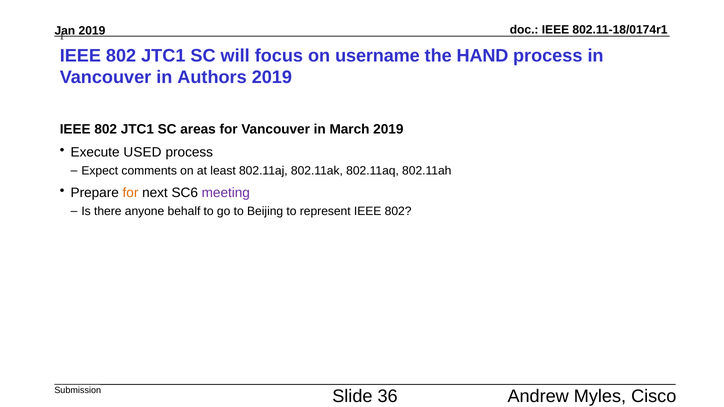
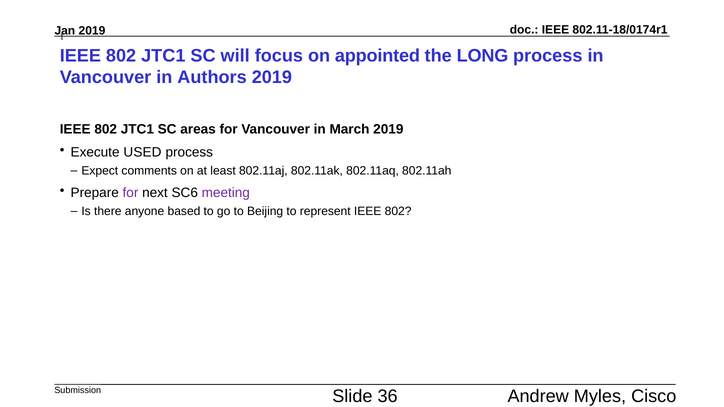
username: username -> appointed
HAND: HAND -> LONG
for at (130, 193) colour: orange -> purple
behalf: behalf -> based
